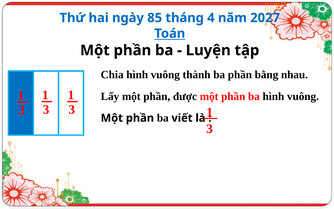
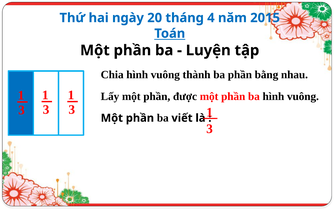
85: 85 -> 20
2027: 2027 -> 2015
